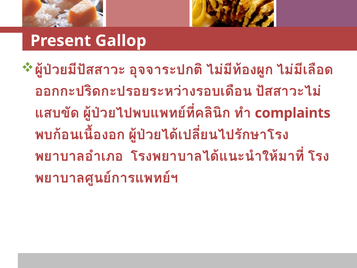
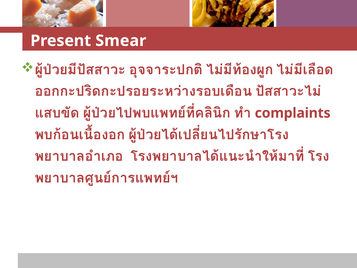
Gallop: Gallop -> Smear
